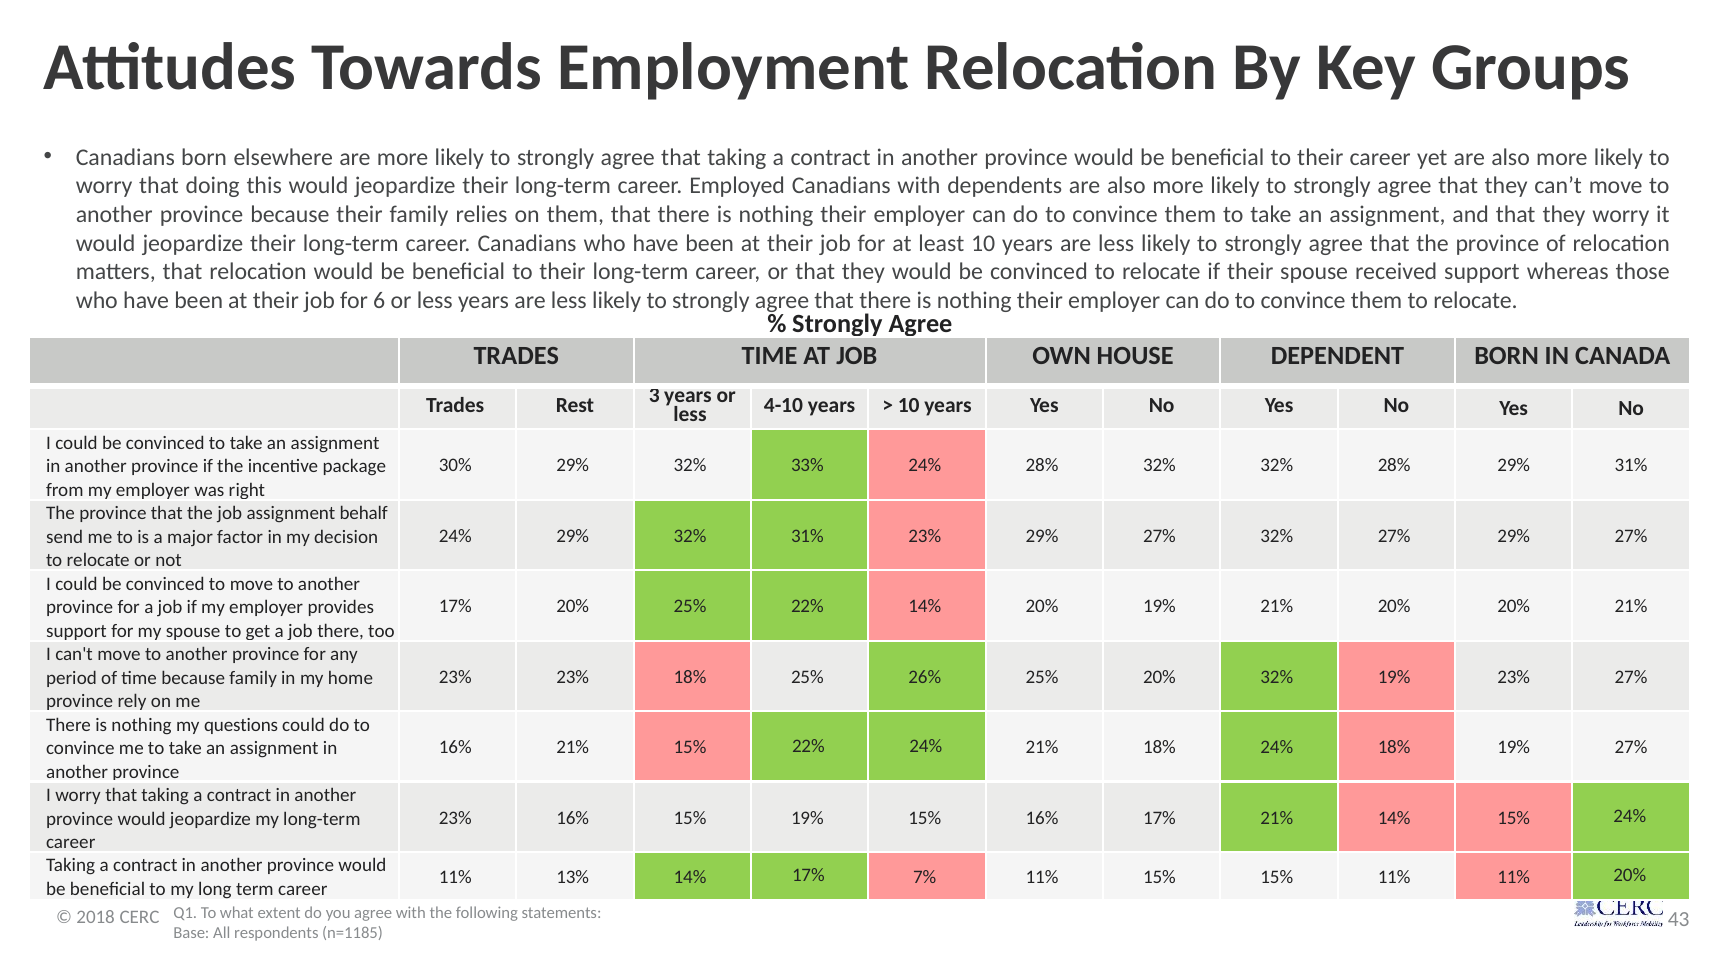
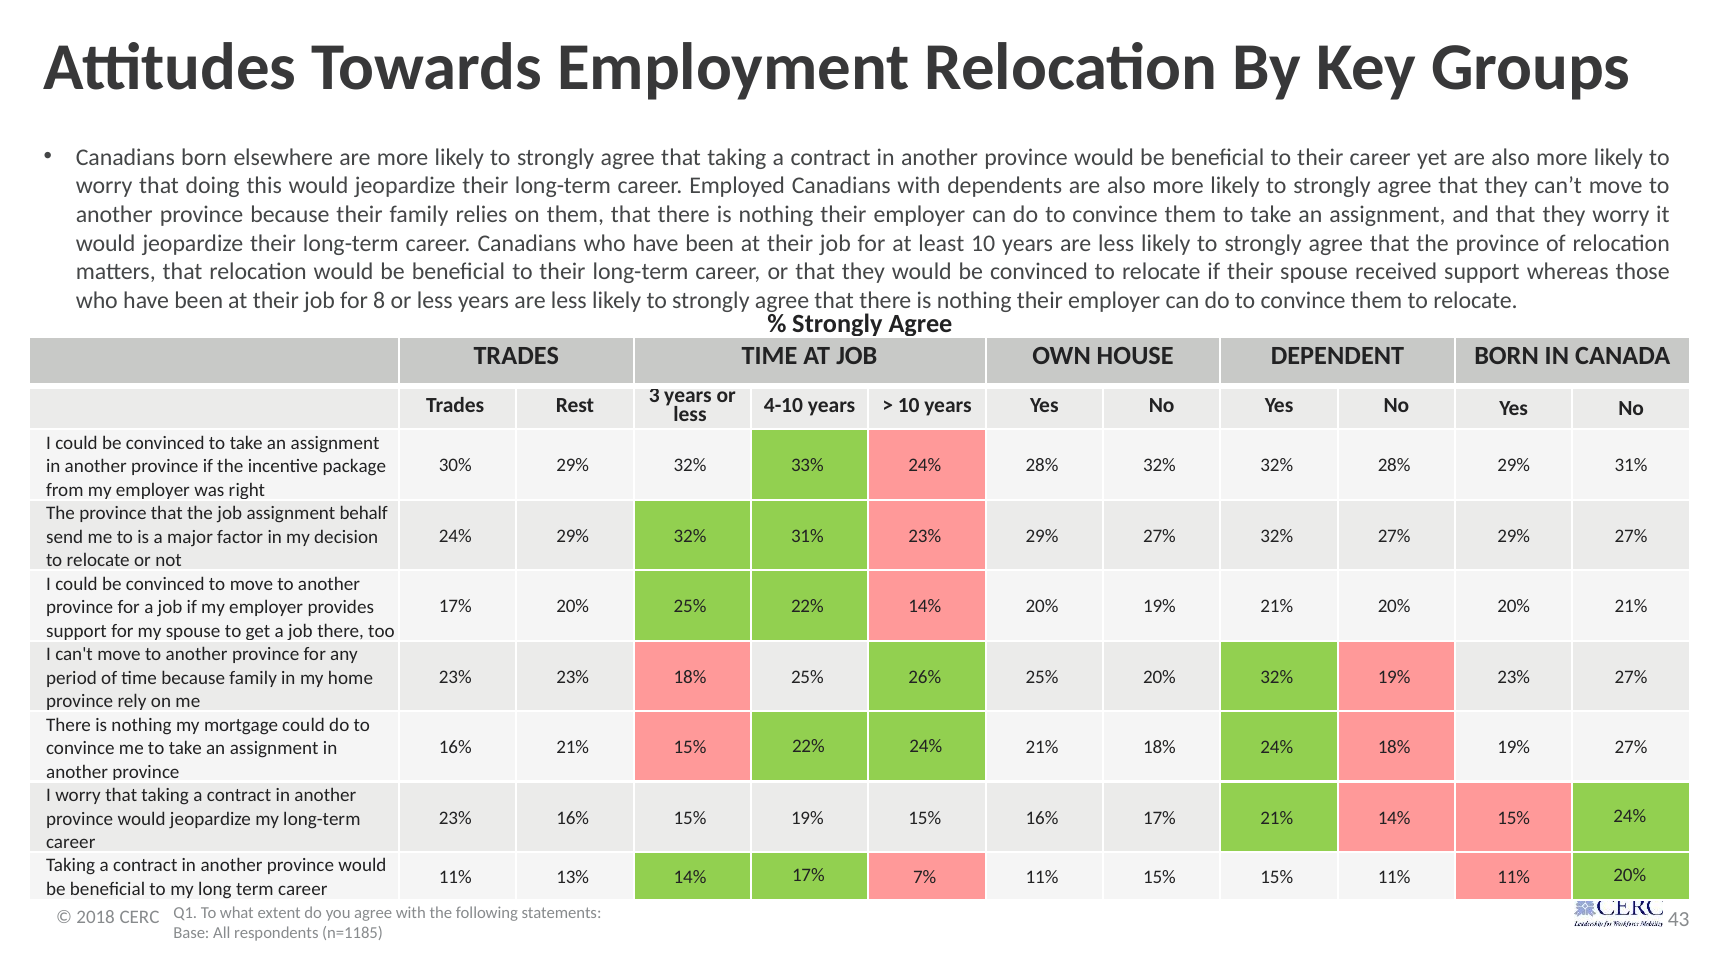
6: 6 -> 8
questions: questions -> mortgage
